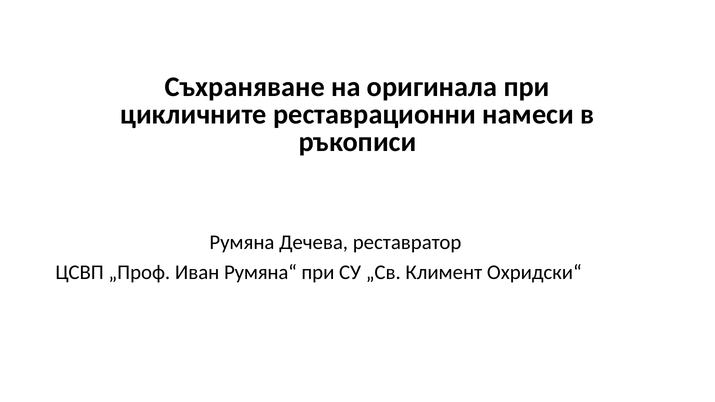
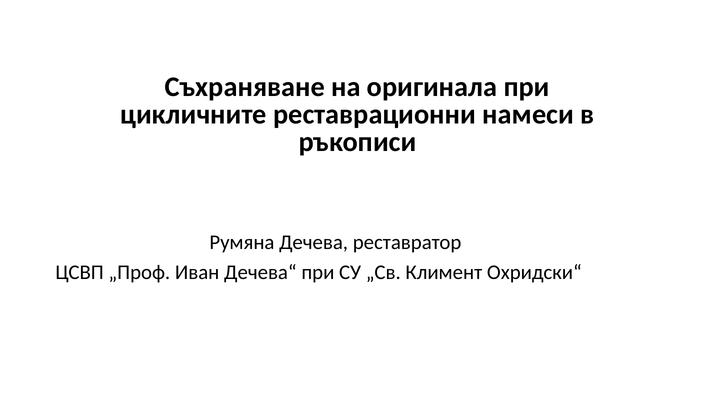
Румяна“: Румяна“ -> Дечева“
